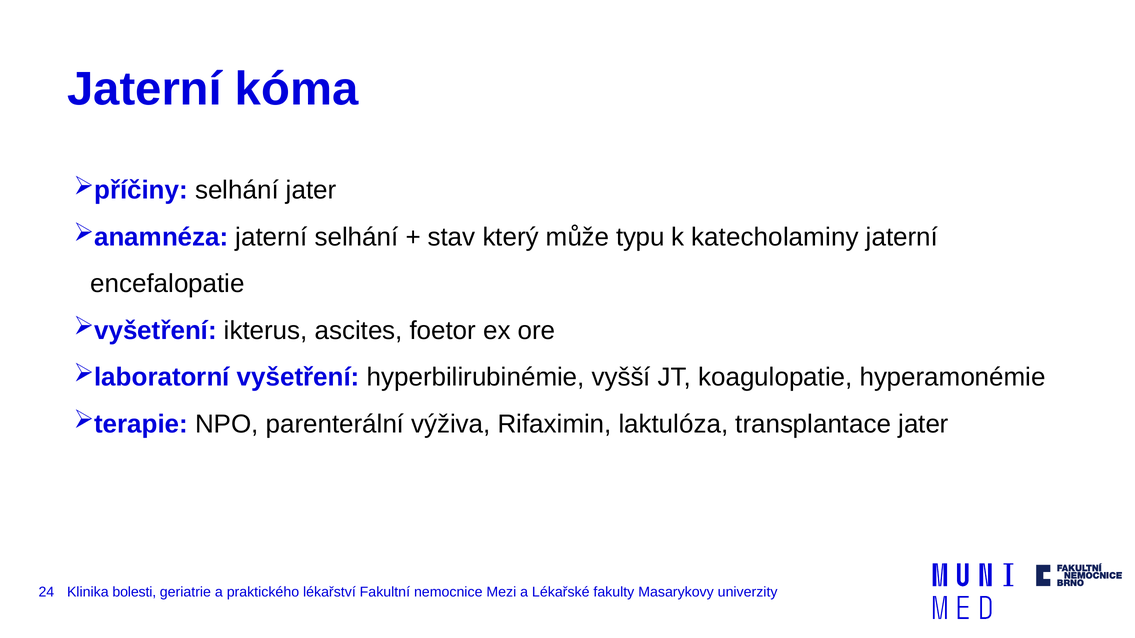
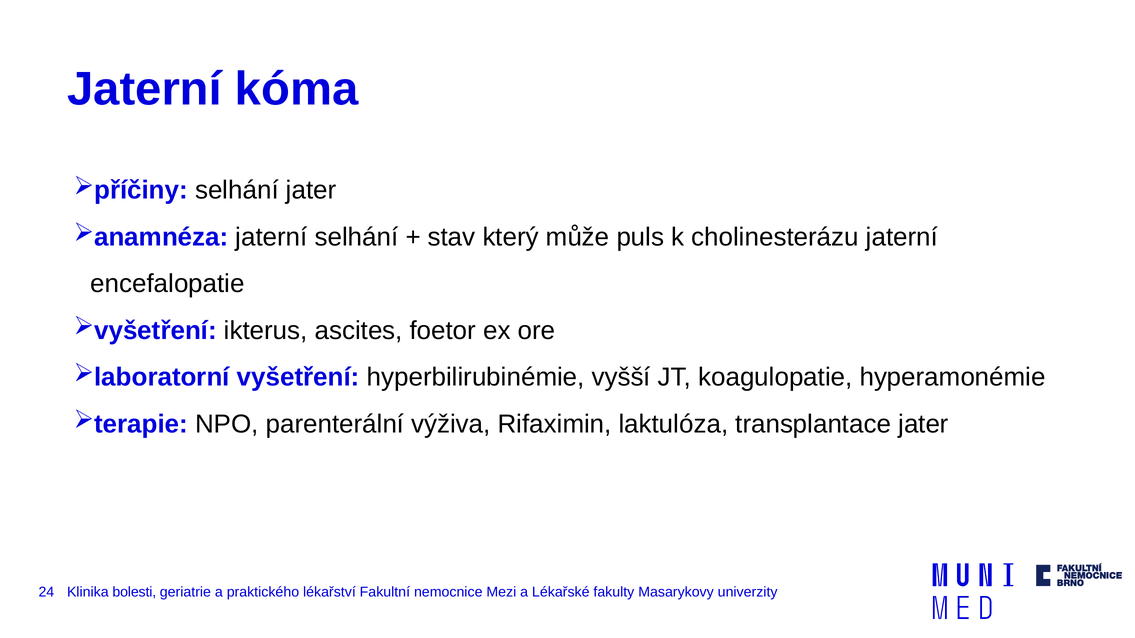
typu: typu -> puls
katecholaminy: katecholaminy -> cholinesterázu
